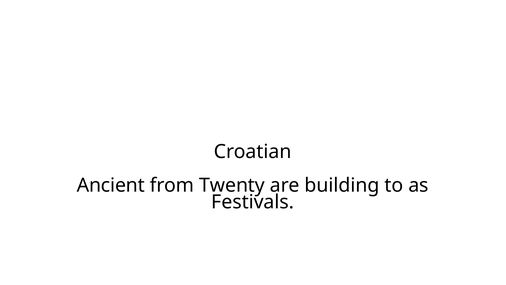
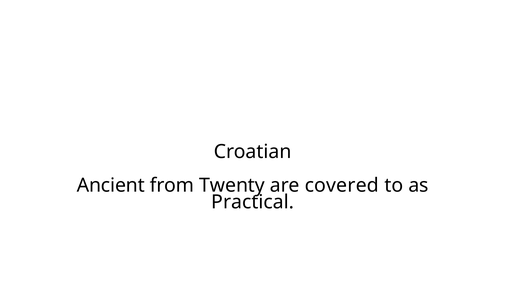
building: building -> covered
Festivals: Festivals -> Practical
